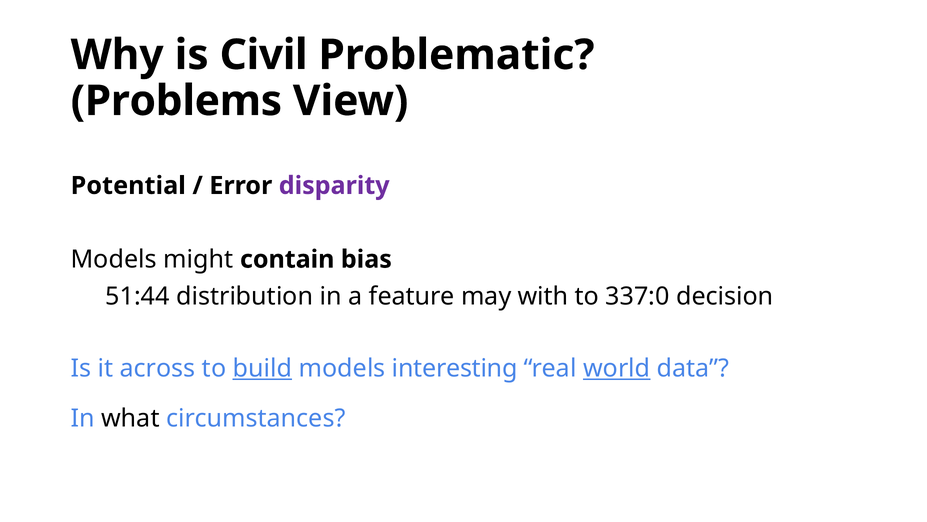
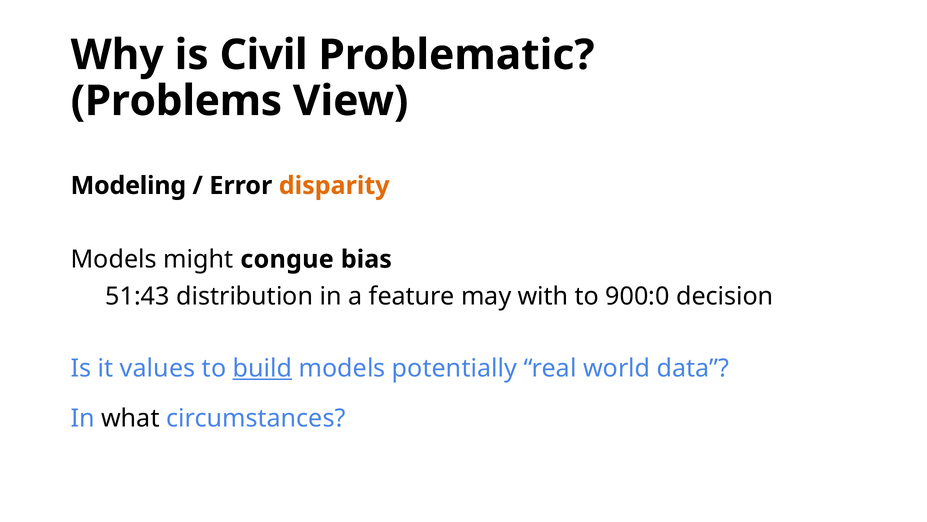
Potential: Potential -> Modeling
disparity colour: purple -> orange
contain: contain -> congue
51:44: 51:44 -> 51:43
337:0: 337:0 -> 900:0
across: across -> values
interesting: interesting -> potentially
world underline: present -> none
